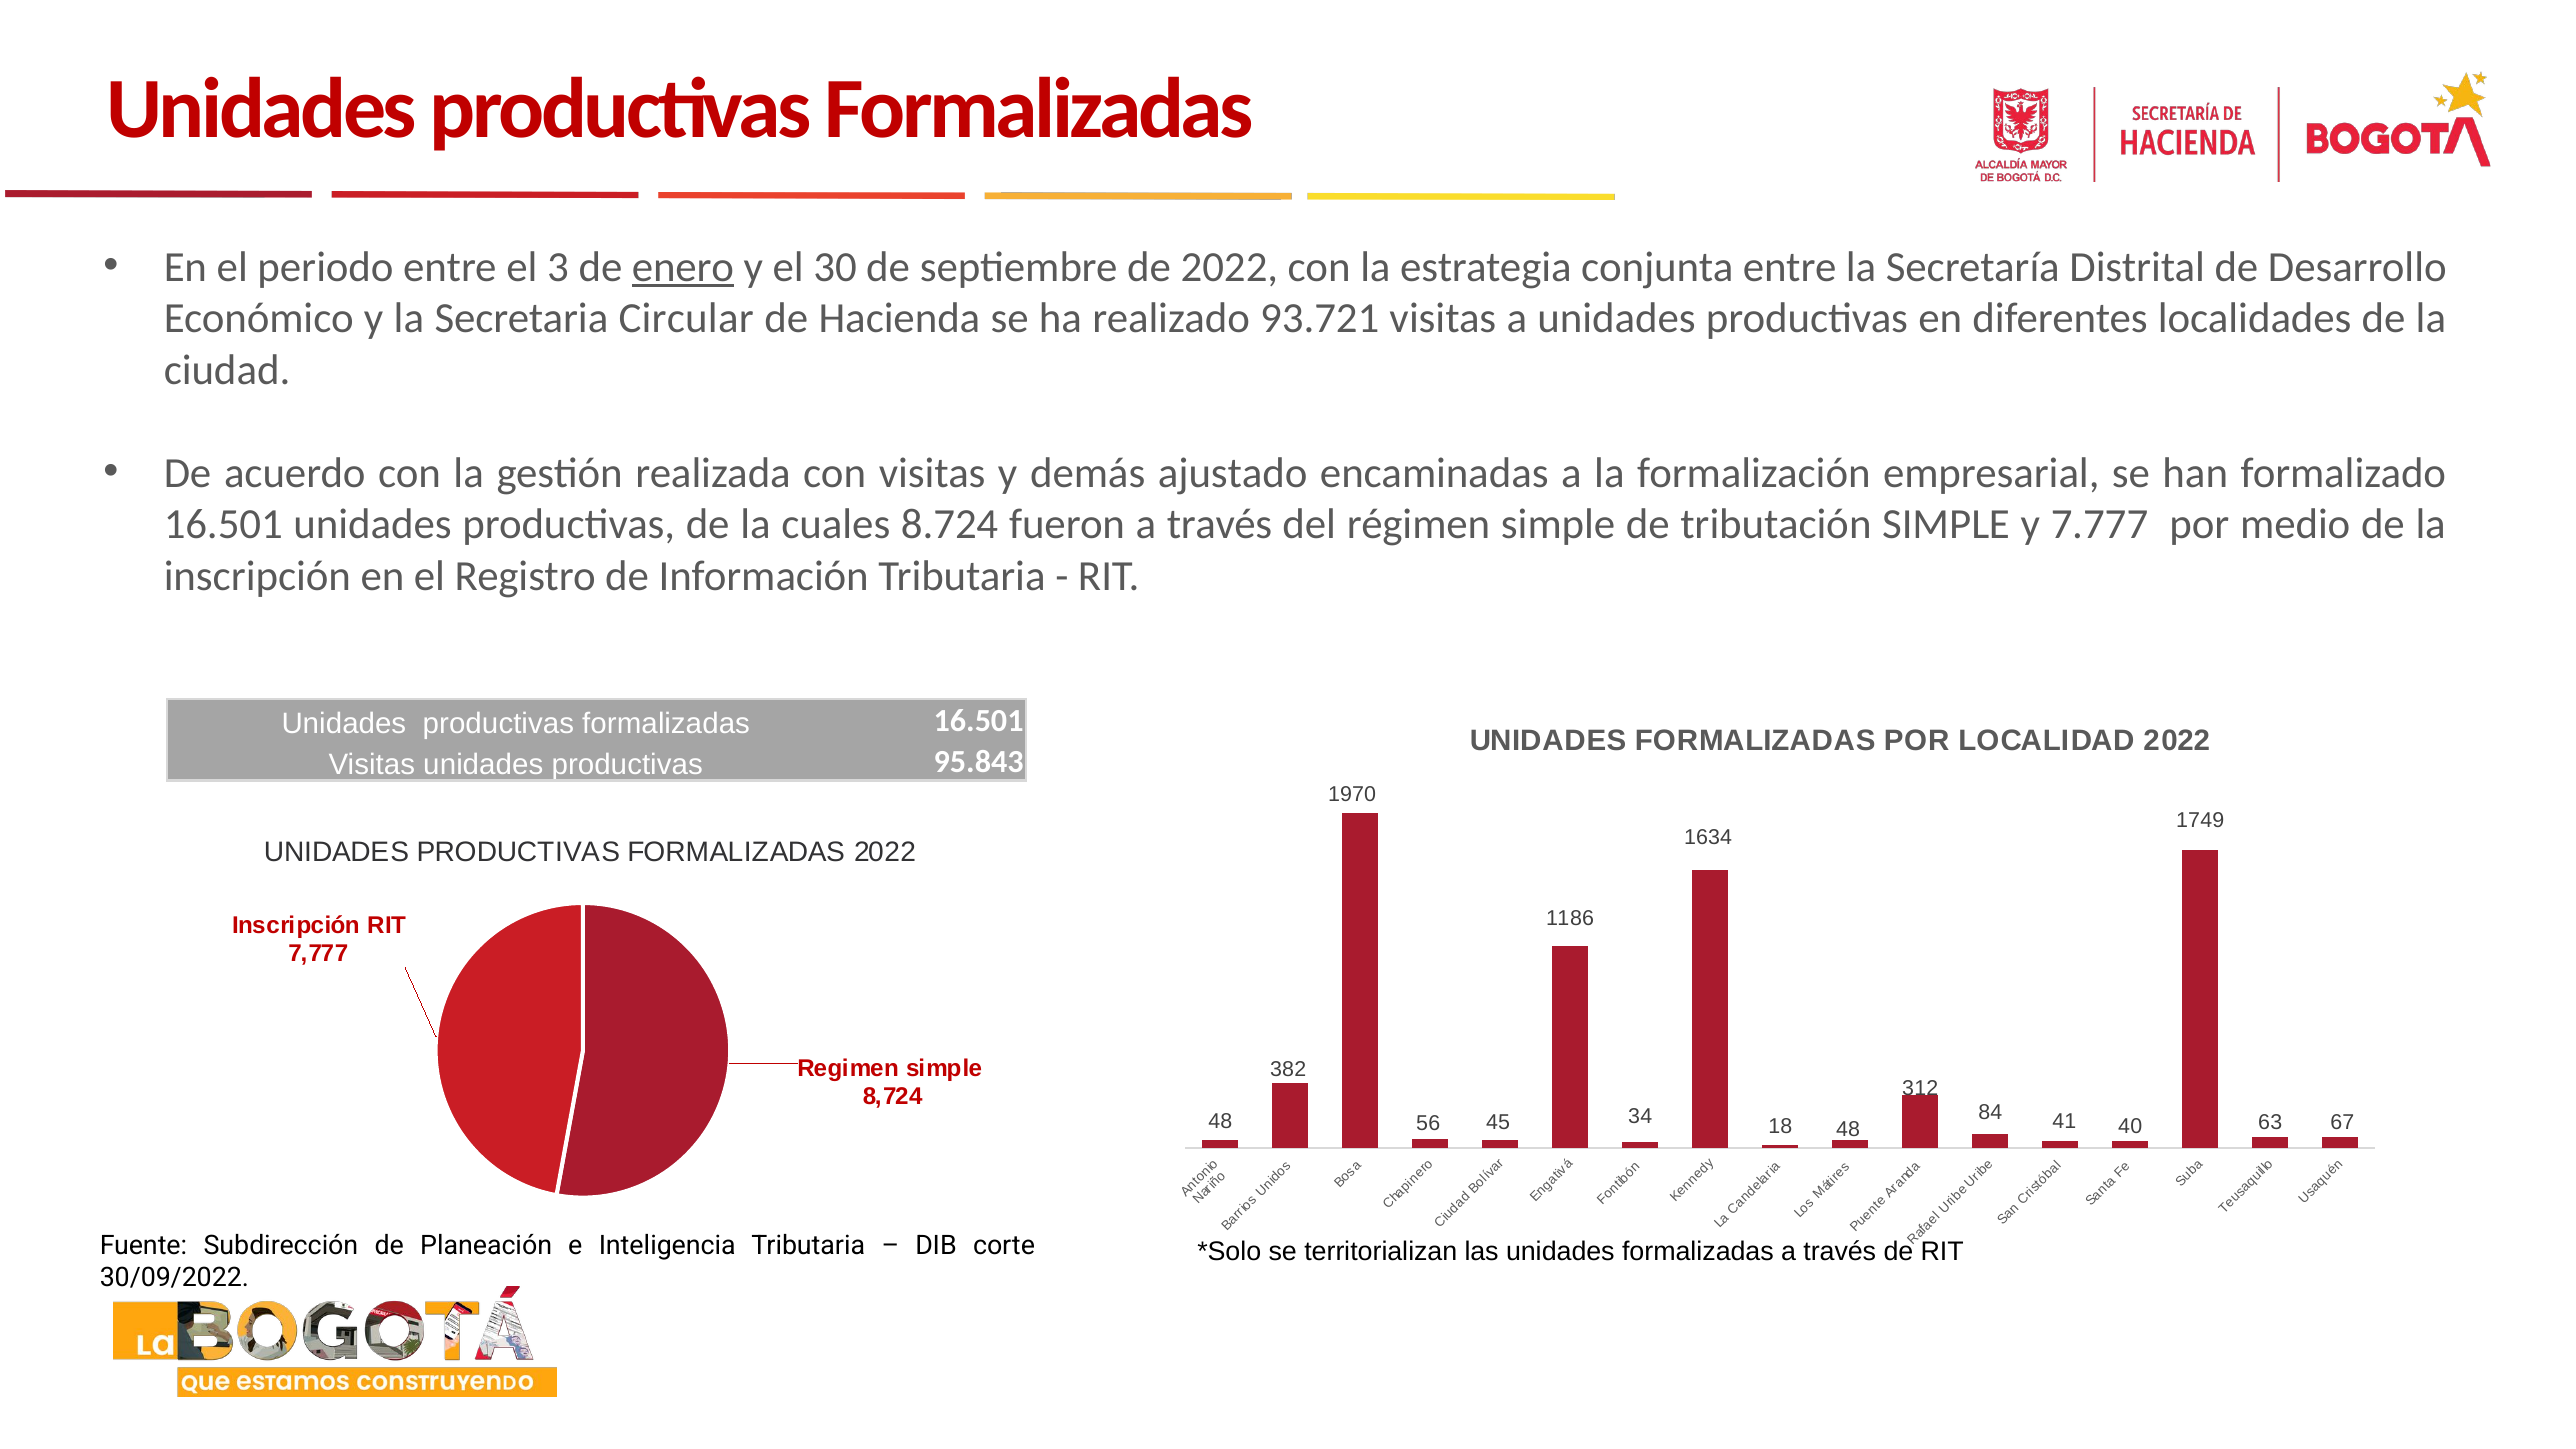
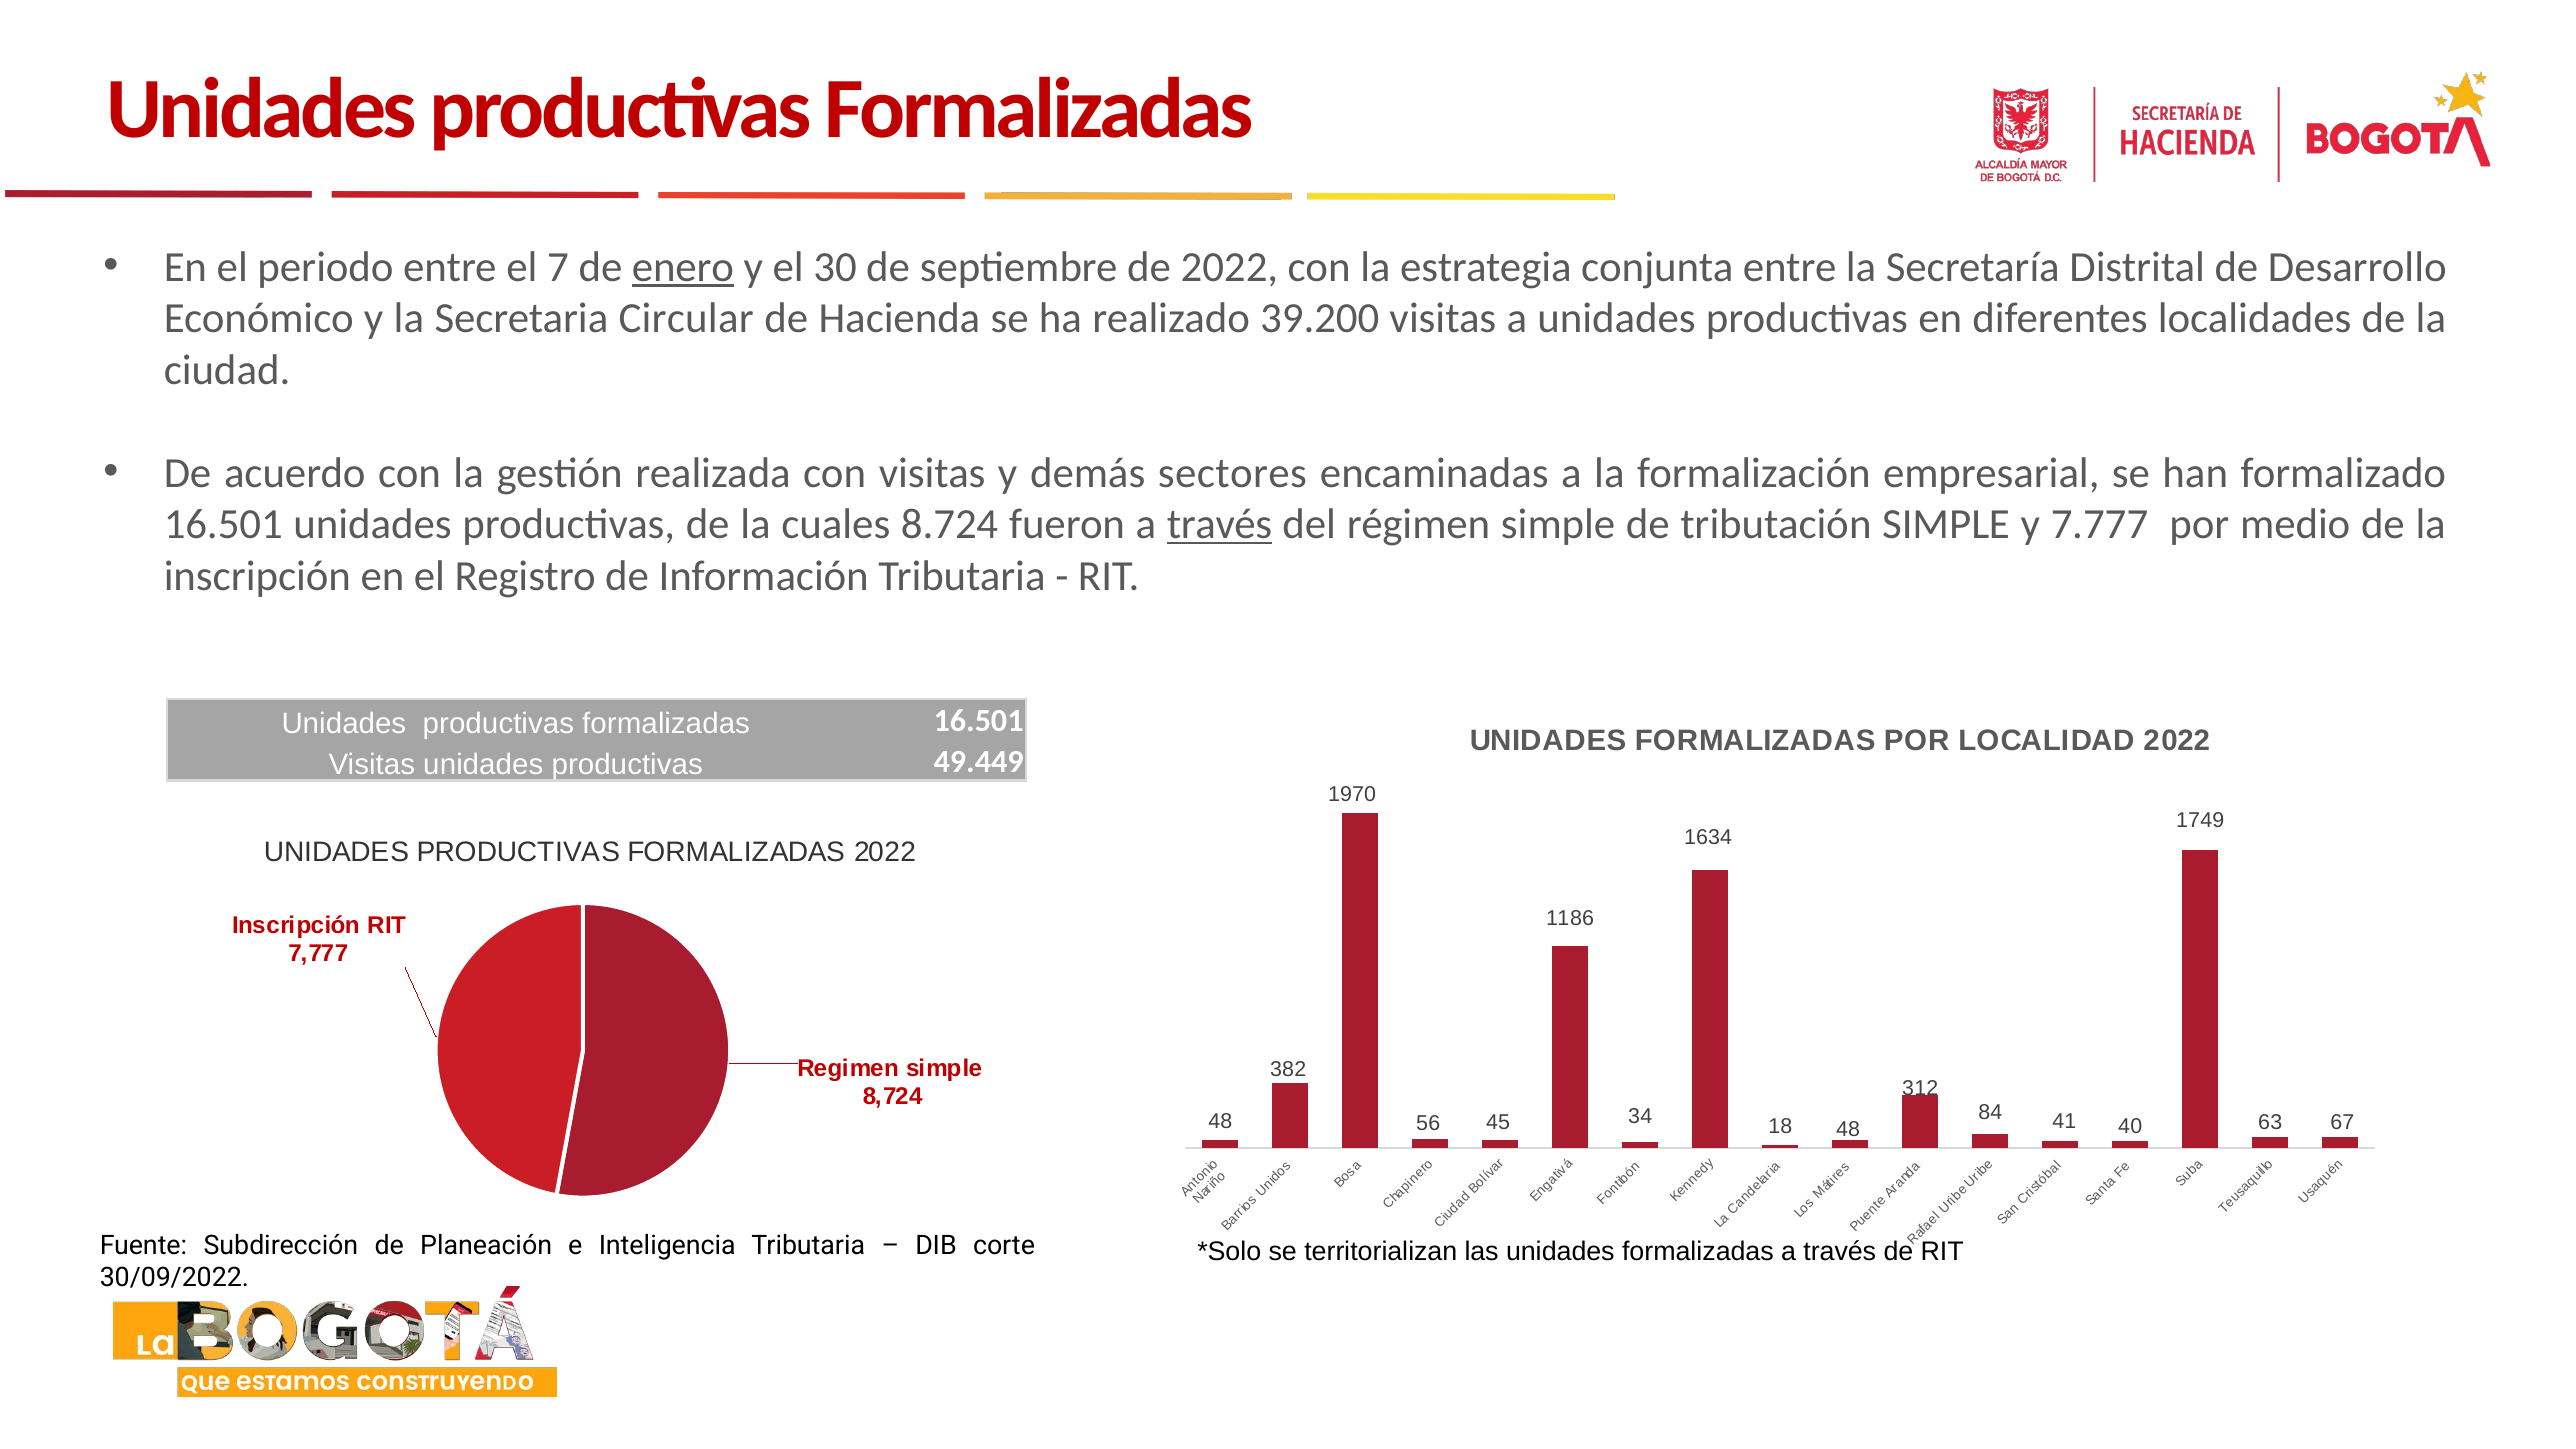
3: 3 -> 7
93.721: 93.721 -> 39.200
ajustado: ajustado -> sectores
través at (1220, 525) underline: none -> present
95.843: 95.843 -> 49.449
